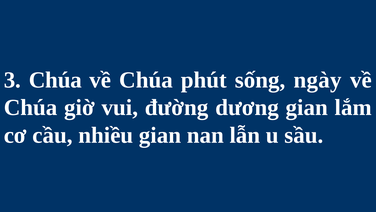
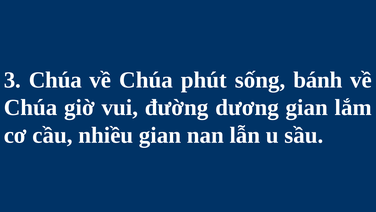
ngày: ngày -> bánh
